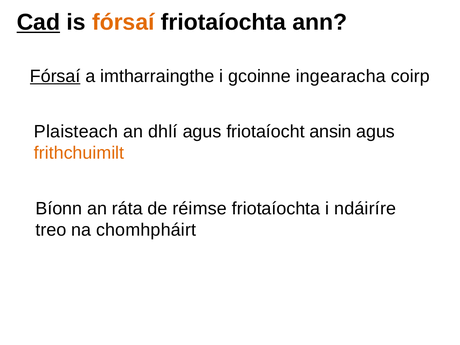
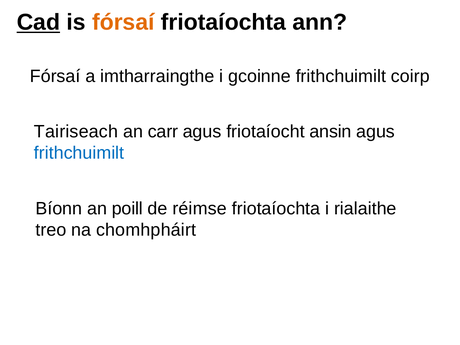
Fórsaí at (55, 76) underline: present -> none
gcoinne ingearacha: ingearacha -> frithchuimilt
Plaisteach: Plaisteach -> Tairiseach
dhlí: dhlí -> carr
frithchuimilt at (79, 153) colour: orange -> blue
ráta: ráta -> poill
ndáiríre: ndáiríre -> rialaithe
